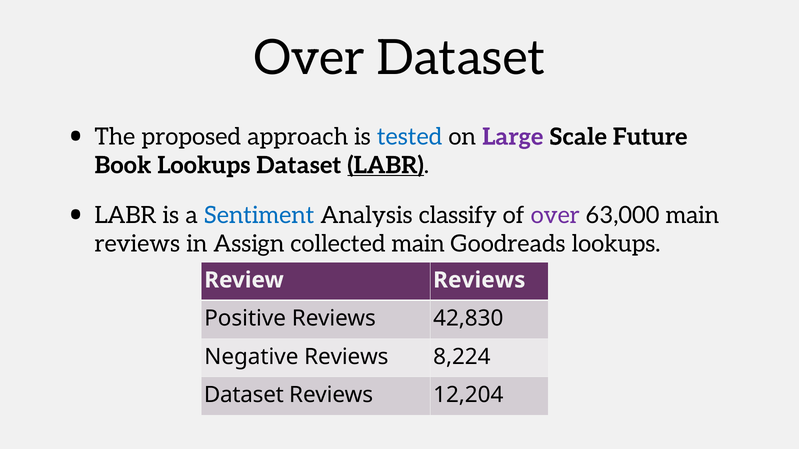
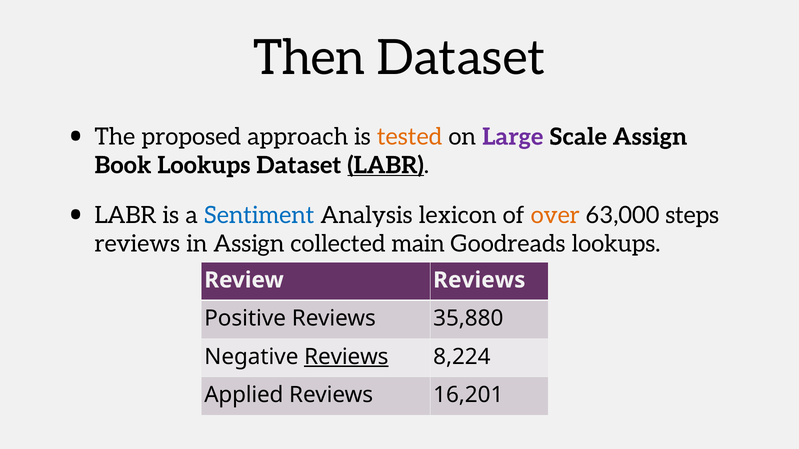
Over at (309, 58): Over -> Then
tested colour: blue -> orange
Scale Future: Future -> Assign
classify: classify -> lexicon
over at (555, 216) colour: purple -> orange
63,000 main: main -> steps
42,830: 42,830 -> 35,880
Reviews at (346, 357) underline: none -> present
Dataset at (244, 395): Dataset -> Applied
12,204: 12,204 -> 16,201
